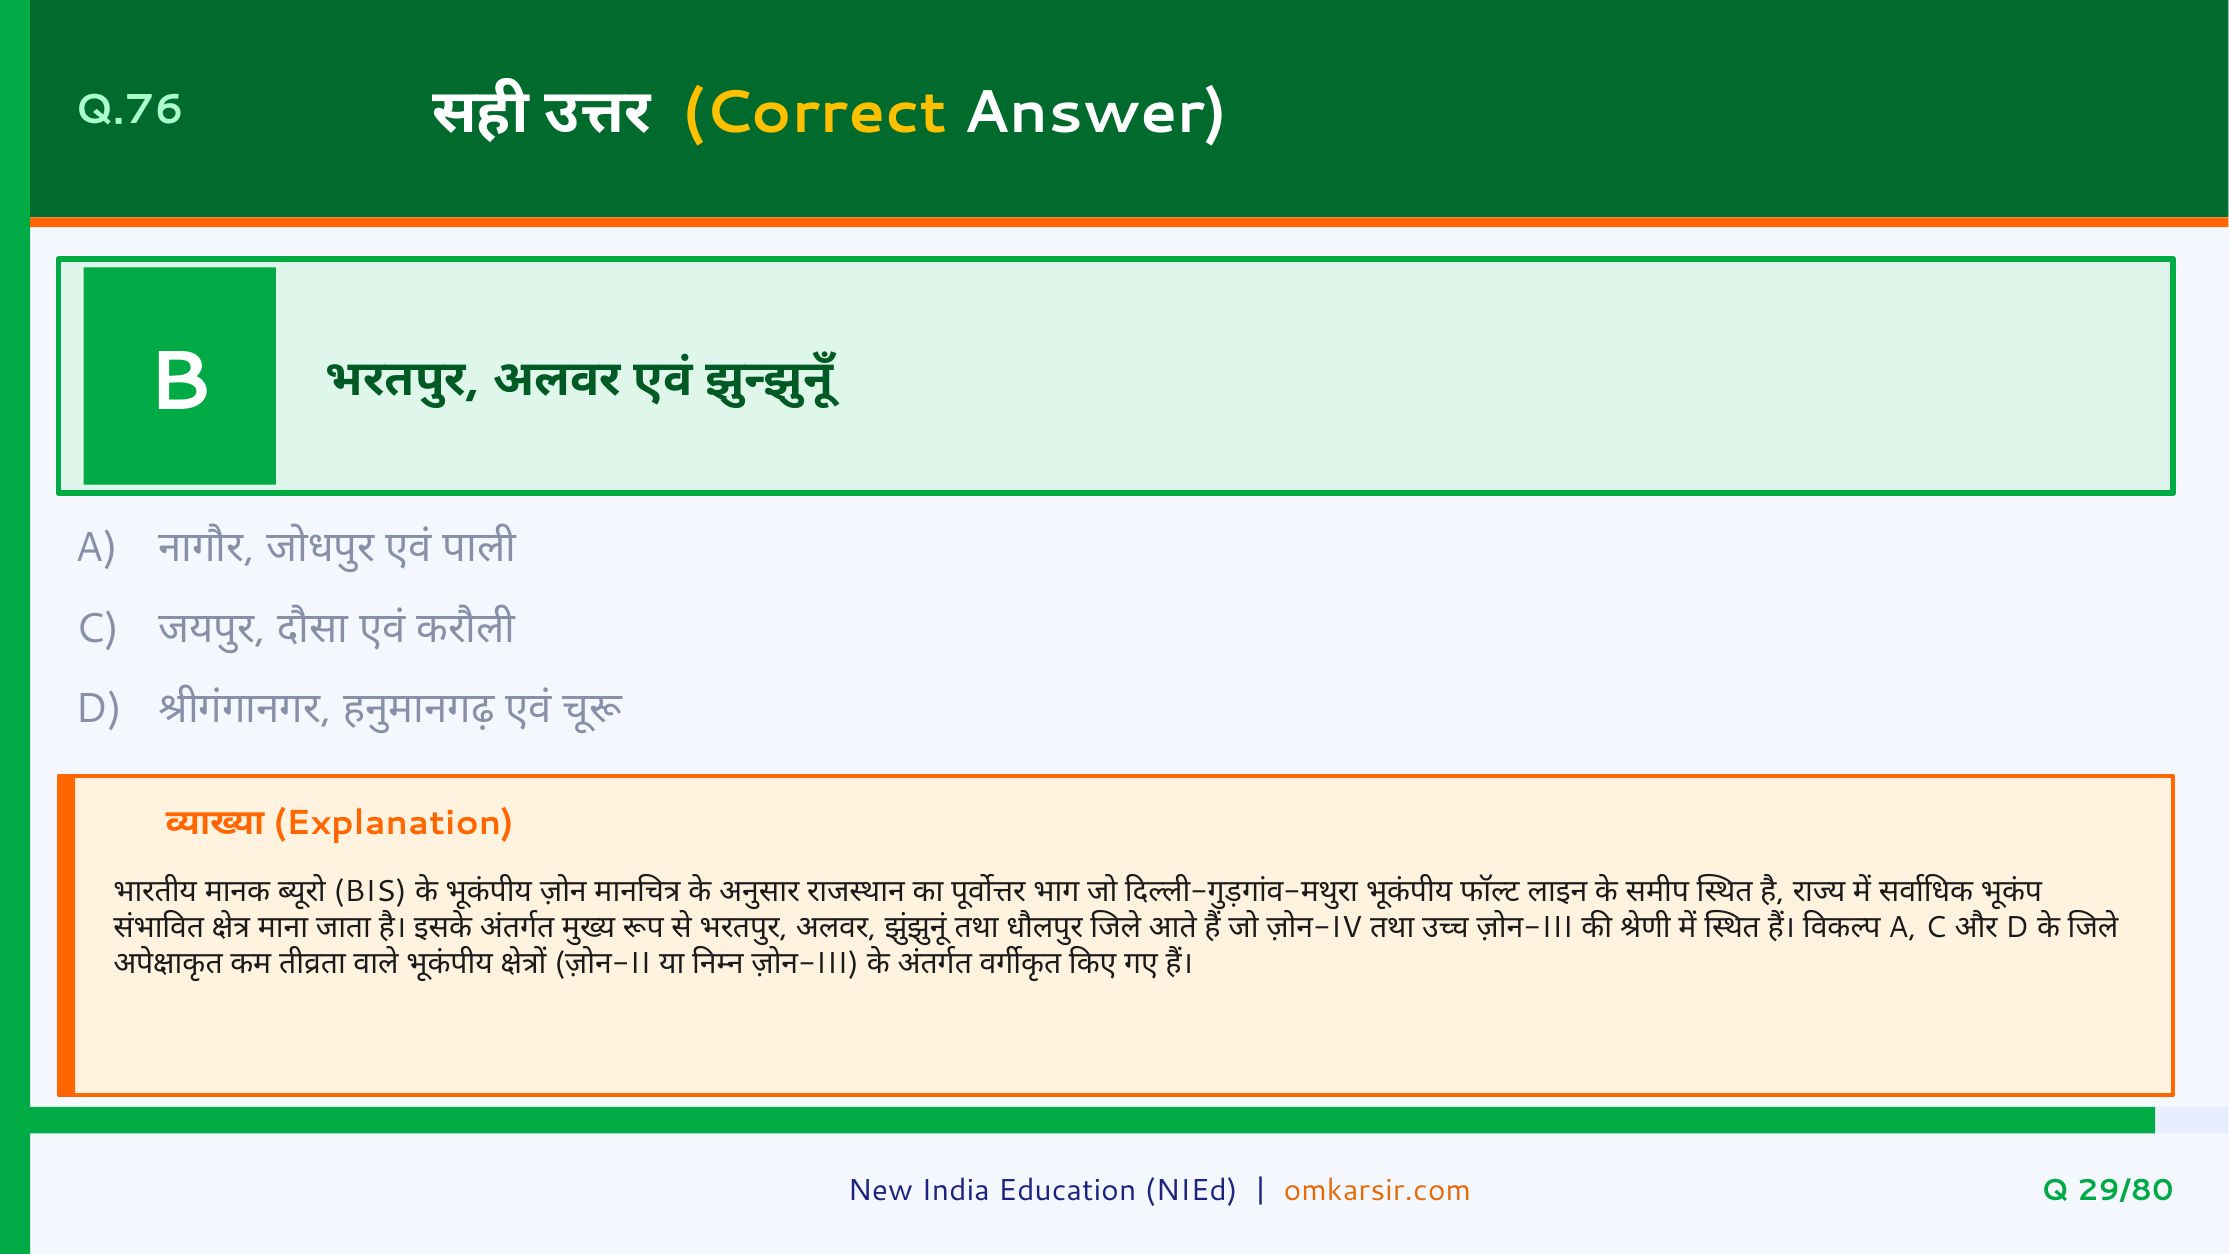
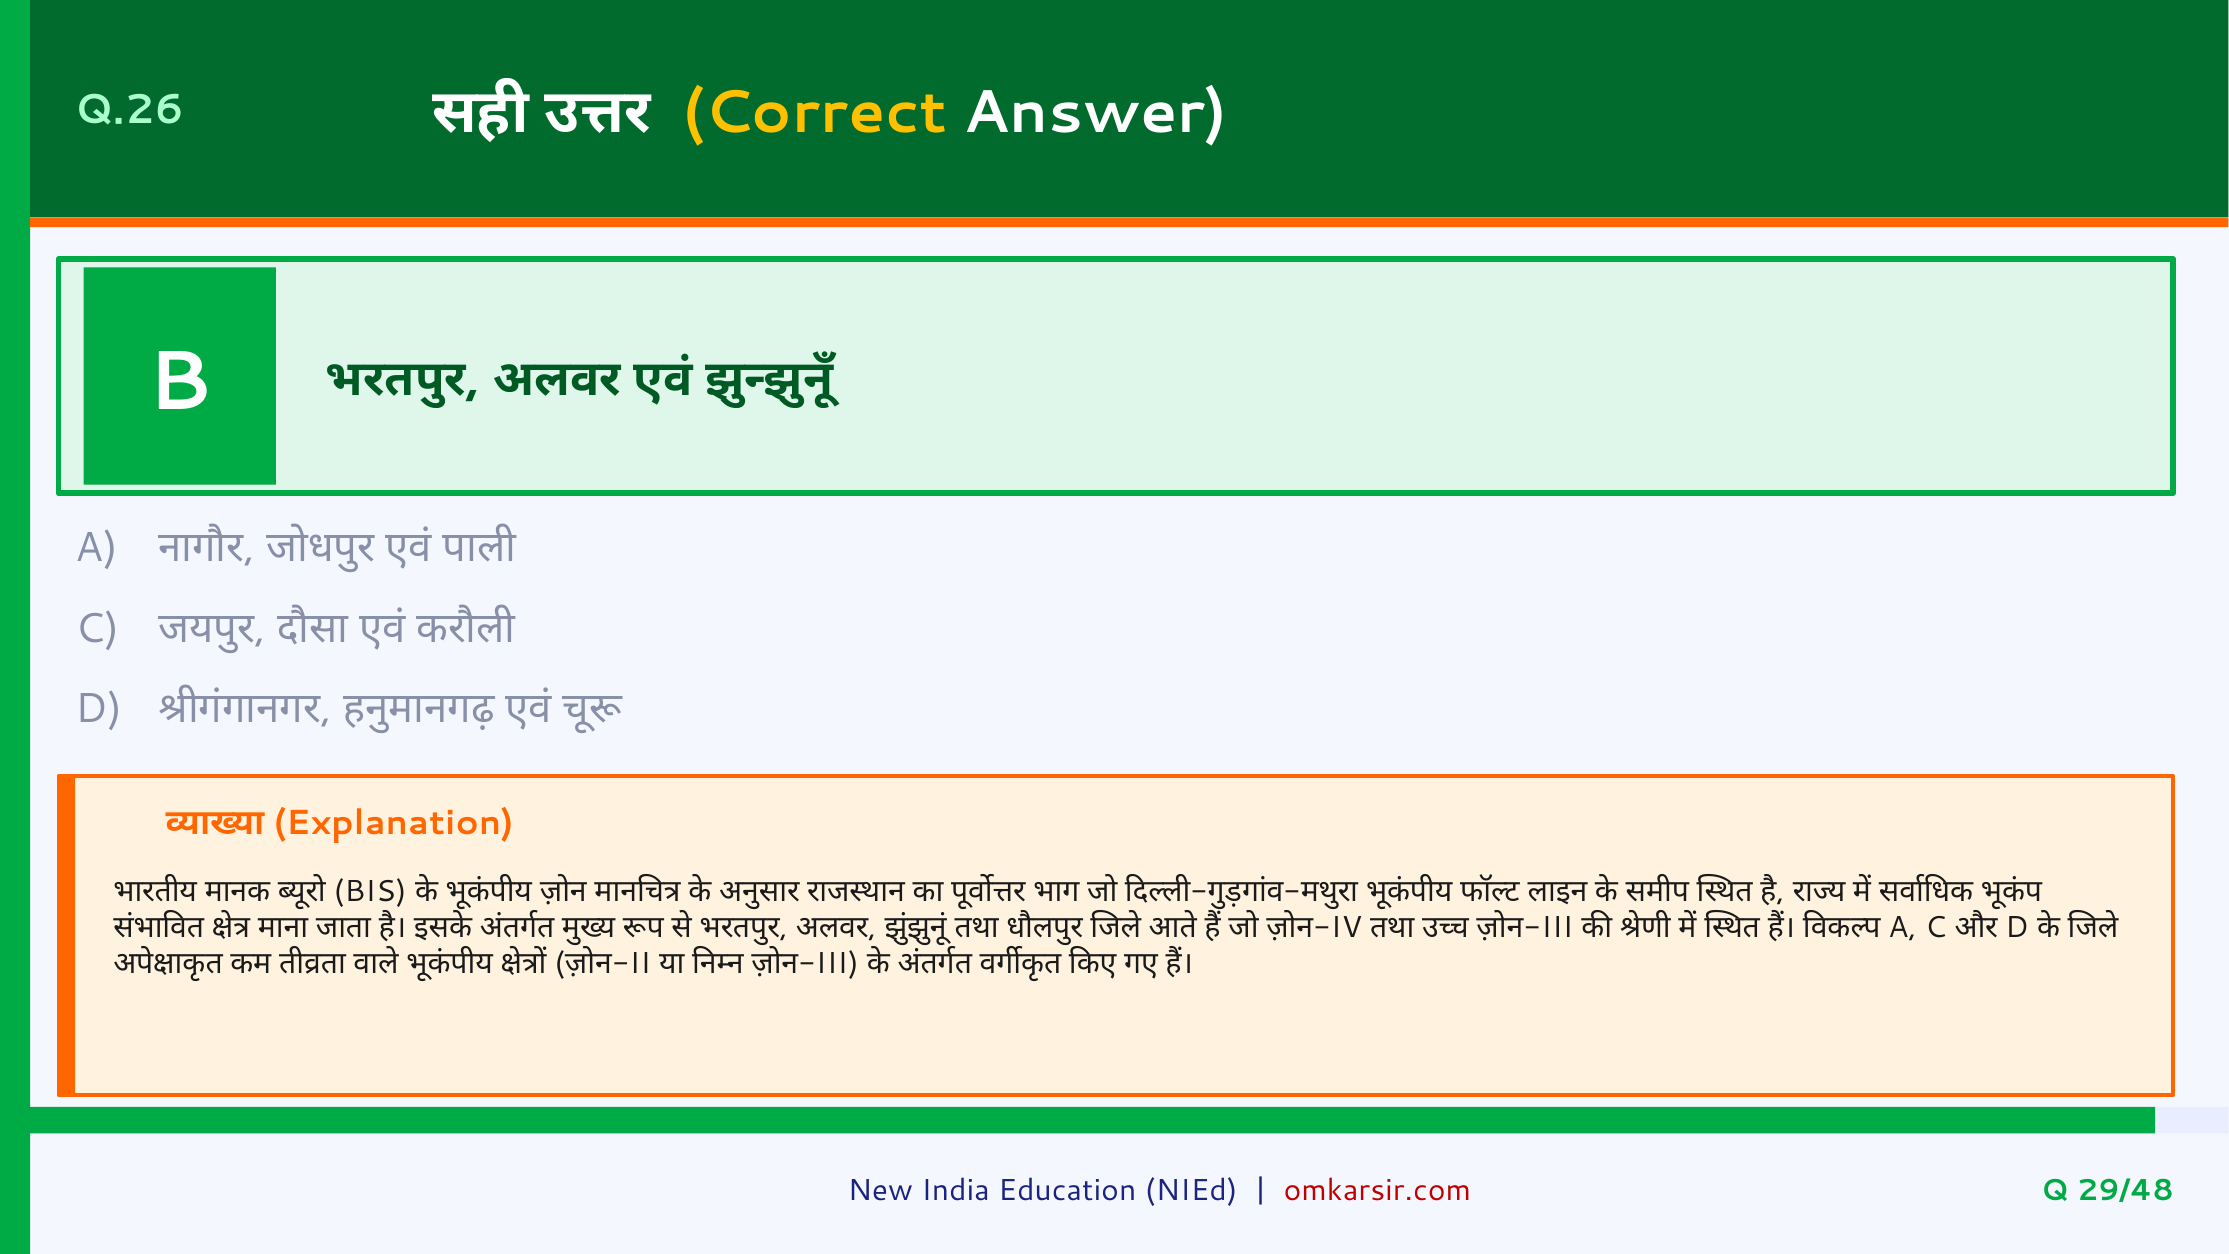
Q.76: Q.76 -> Q.26
omkarsir.com colour: orange -> red
29/80: 29/80 -> 29/48
